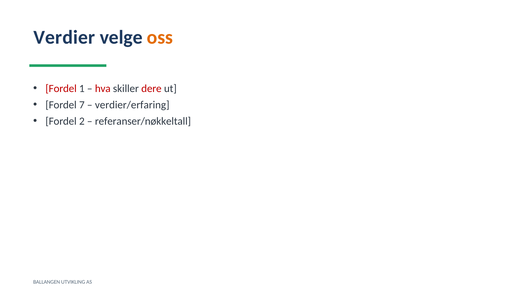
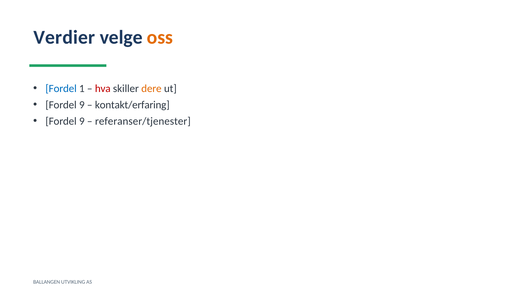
Fordel at (61, 88) colour: red -> blue
dere colour: red -> orange
7 at (82, 105): 7 -> 9
verdier/erfaring: verdier/erfaring -> kontakt/erfaring
2 at (82, 121): 2 -> 9
referanser/nøkkeltall: referanser/nøkkeltall -> referanser/tjenester
